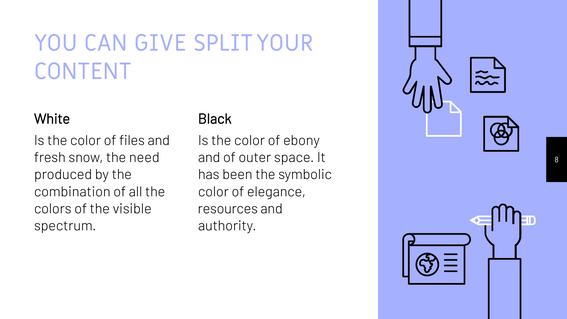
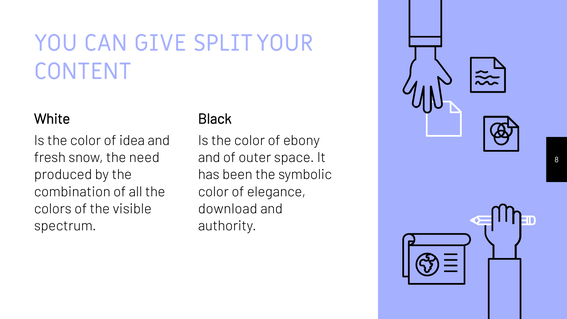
files: files -> idea
resources: resources -> download
